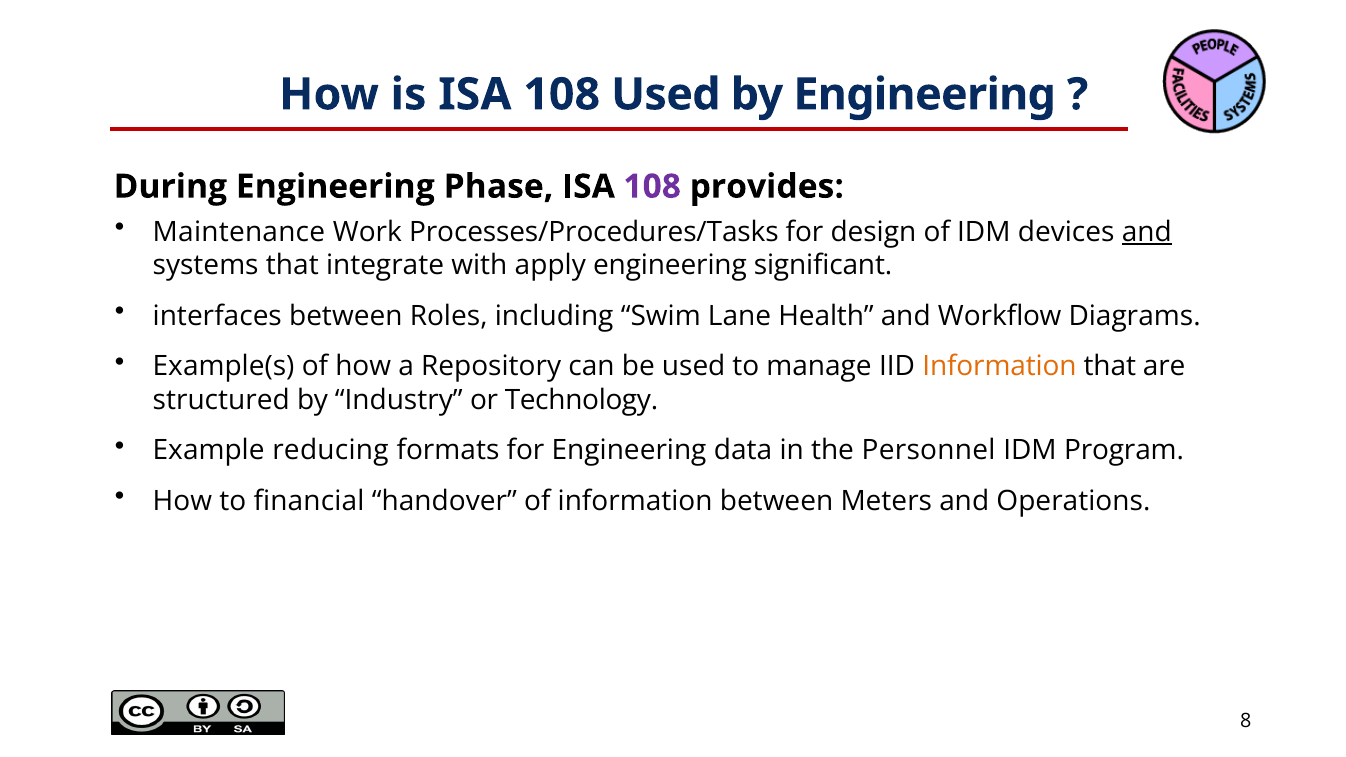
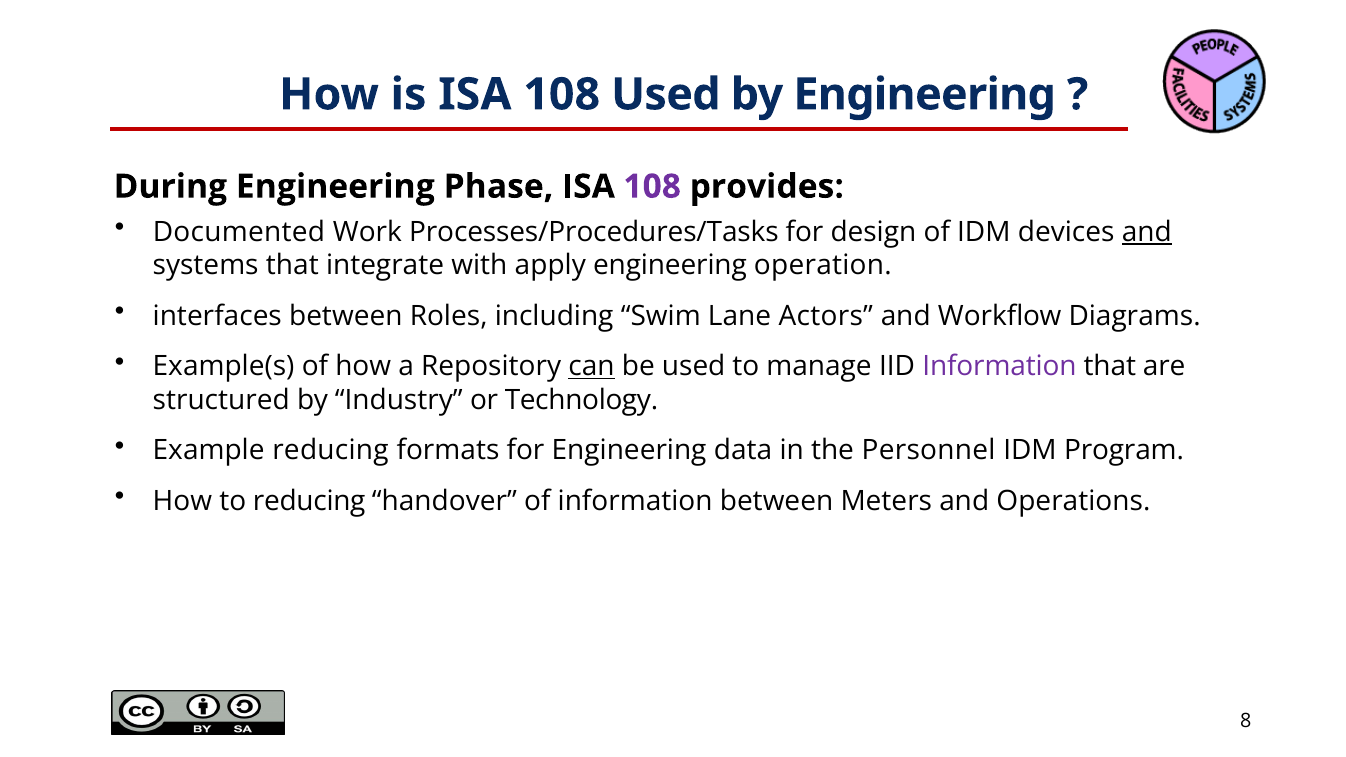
Maintenance: Maintenance -> Documented
significant: significant -> operation
Health: Health -> Actors
can underline: none -> present
Information at (999, 366) colour: orange -> purple
to financial: financial -> reducing
